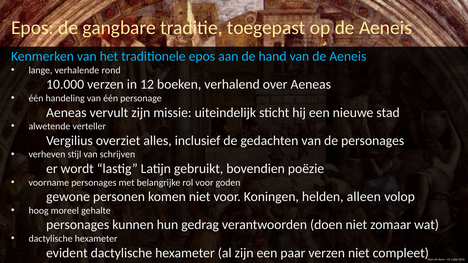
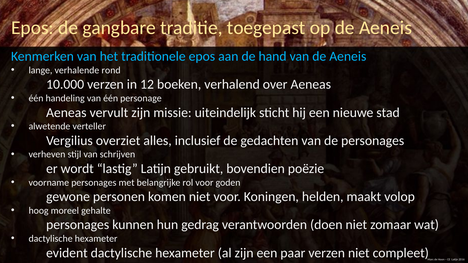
alleen: alleen -> maakt
